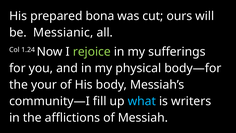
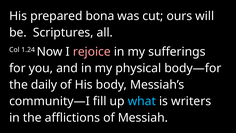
Messianic: Messianic -> Scriptures
rejoice colour: light green -> pink
your: your -> daily
